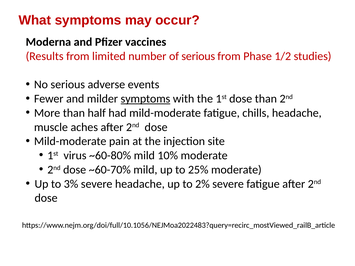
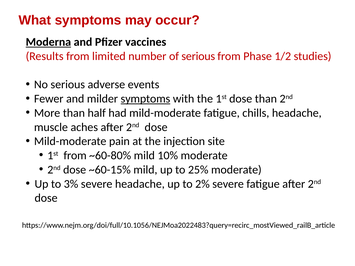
Moderna underline: none -> present
1st virus: virus -> from
~60-70%: ~60-70% -> ~60-15%
